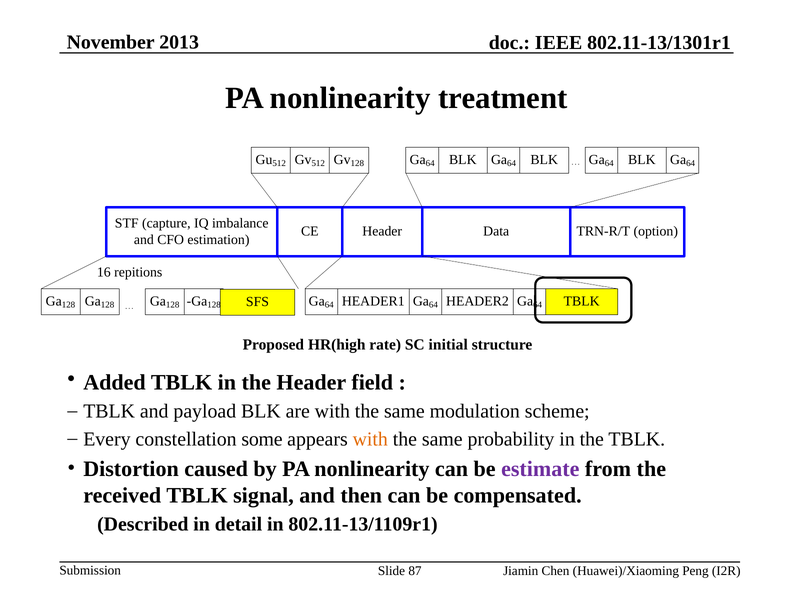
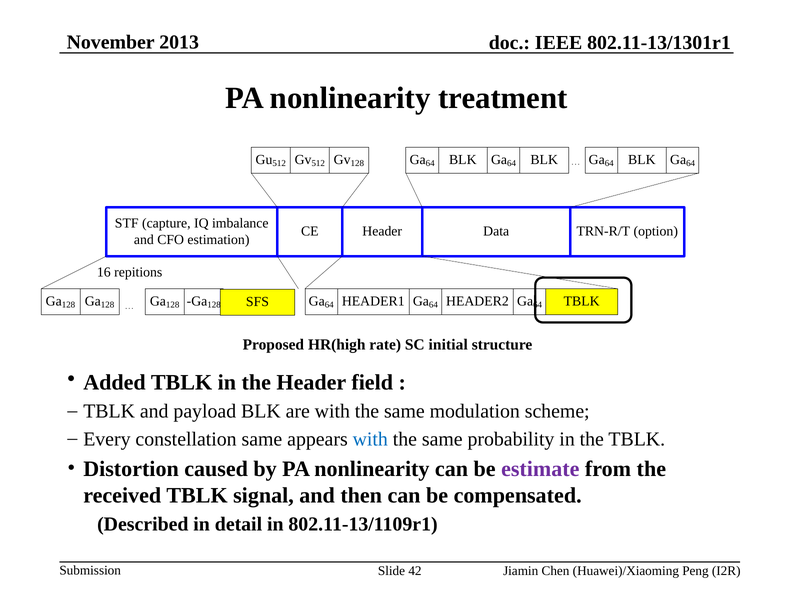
constellation some: some -> same
with at (370, 439) colour: orange -> blue
87: 87 -> 42
